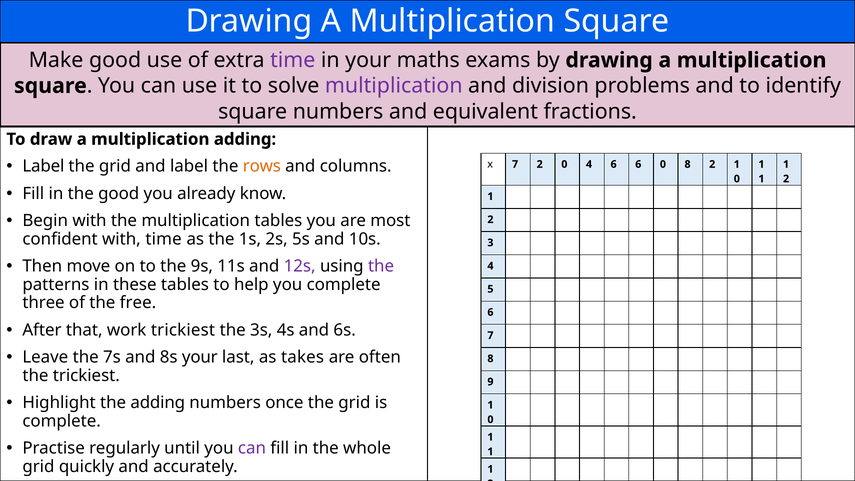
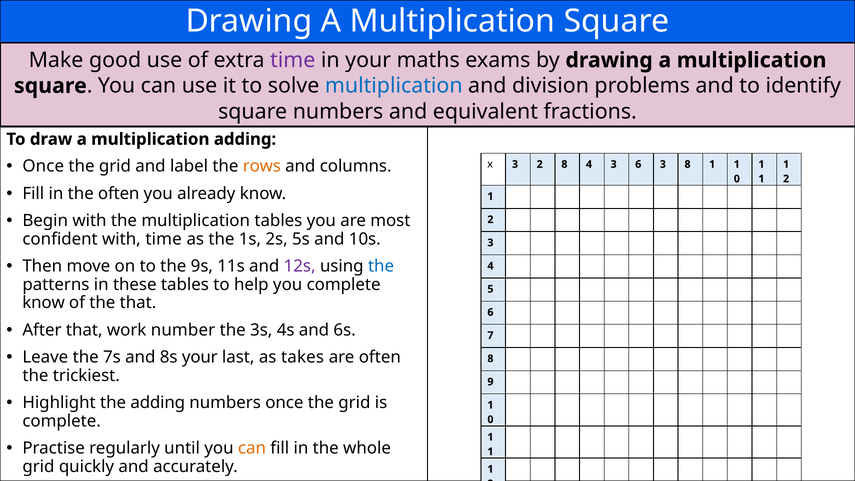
multiplication at (394, 86) colour: purple -> blue
Label at (43, 166): Label -> Once
x 7: 7 -> 3
2 0: 0 -> 8
4 6: 6 -> 3
6 0: 0 -> 3
8 2: 2 -> 1
the good: good -> often
the at (381, 266) colour: purple -> blue
three at (44, 303): three -> know
the free: free -> that
work trickiest: trickiest -> number
can at (252, 448) colour: purple -> orange
